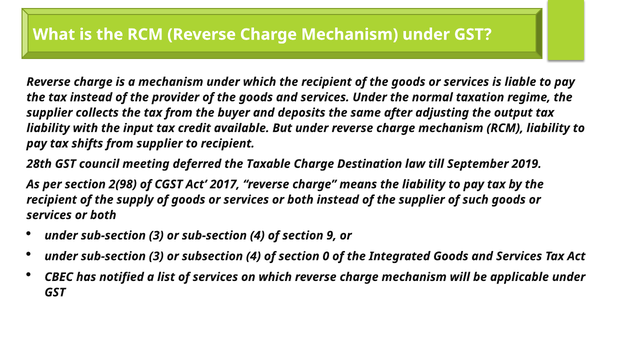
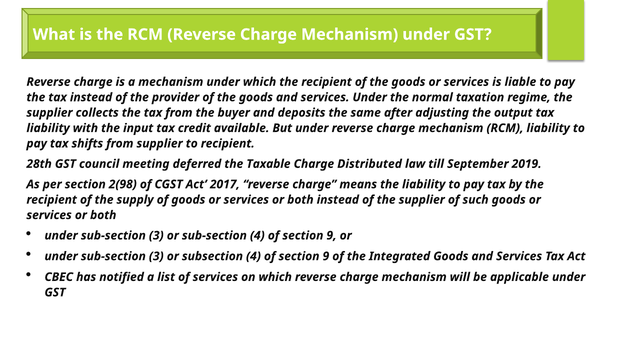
Destination: Destination -> Distributed
0 at (326, 256): 0 -> 9
